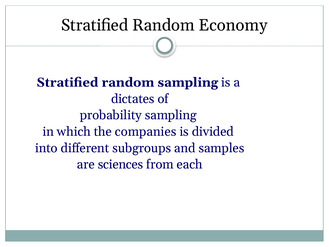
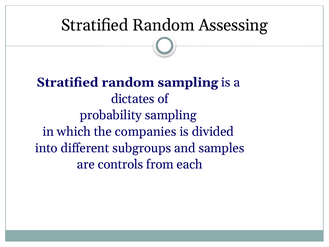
Economy: Economy -> Assessing
sciences: sciences -> controls
